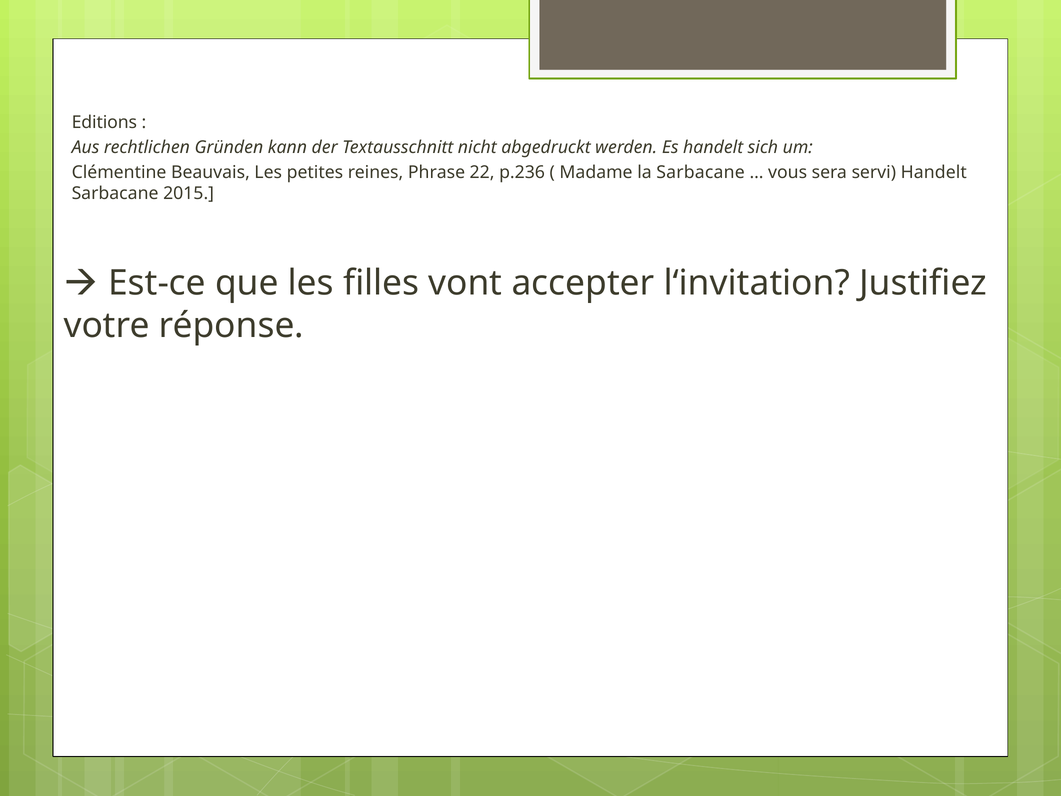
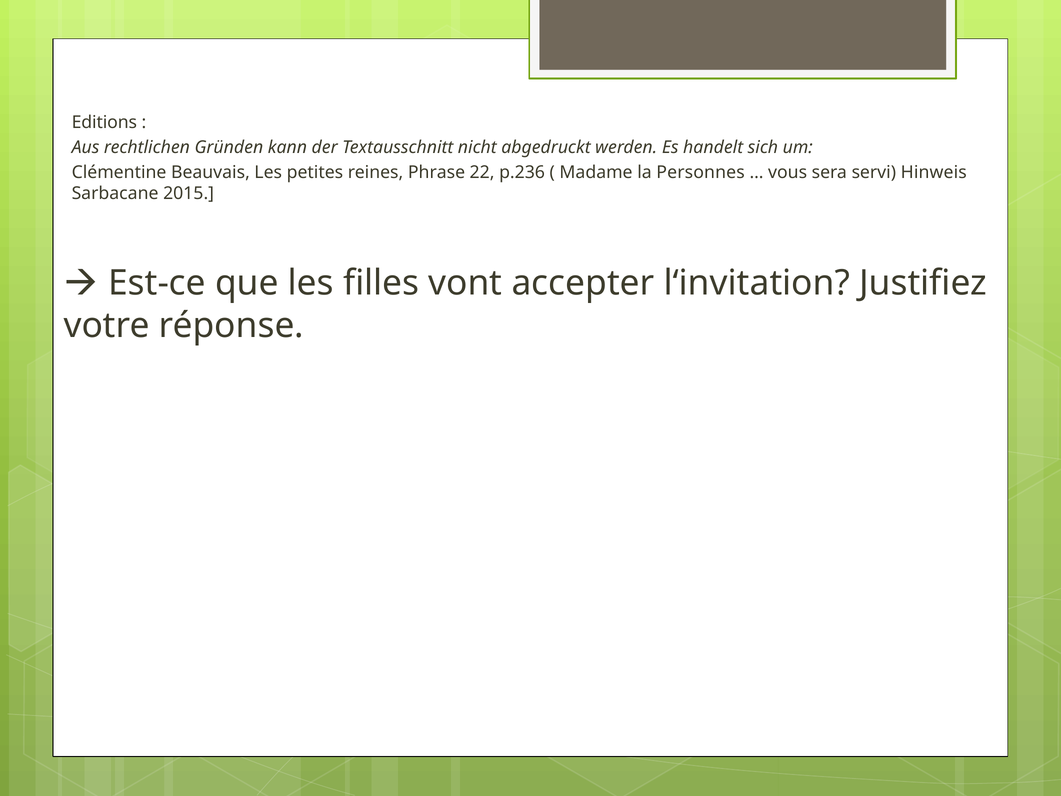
la Sarbacane: Sarbacane -> Personnes
servi Handelt: Handelt -> Hinweis
